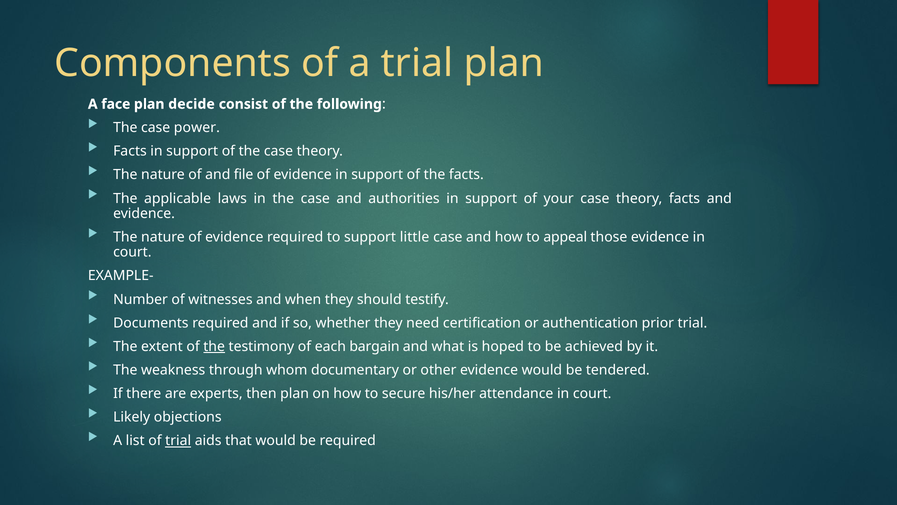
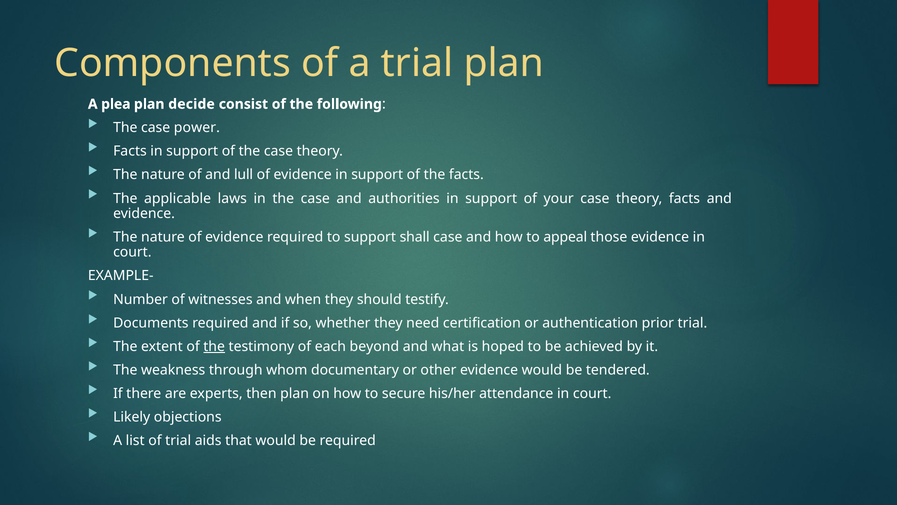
face: face -> plea
file: file -> lull
little: little -> shall
bargain: bargain -> beyond
trial at (178, 440) underline: present -> none
